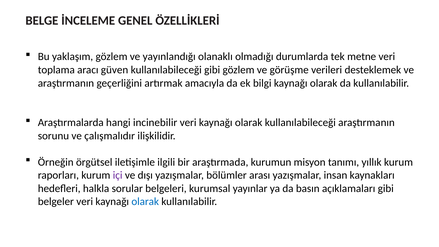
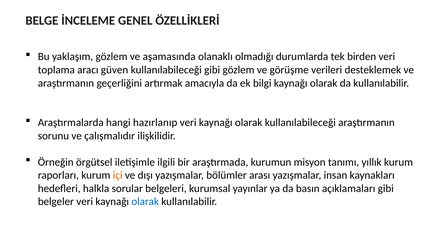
yayınlandığı: yayınlandığı -> aşamasında
metne: metne -> birden
incinebilir: incinebilir -> hazırlanıp
içi colour: purple -> orange
